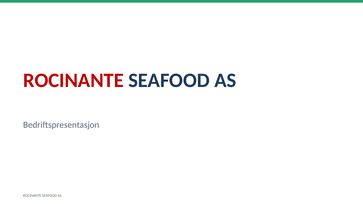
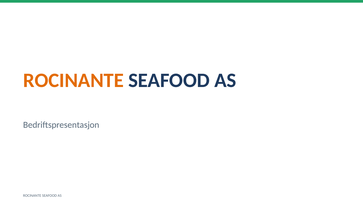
ROCINANTE at (73, 81) colour: red -> orange
